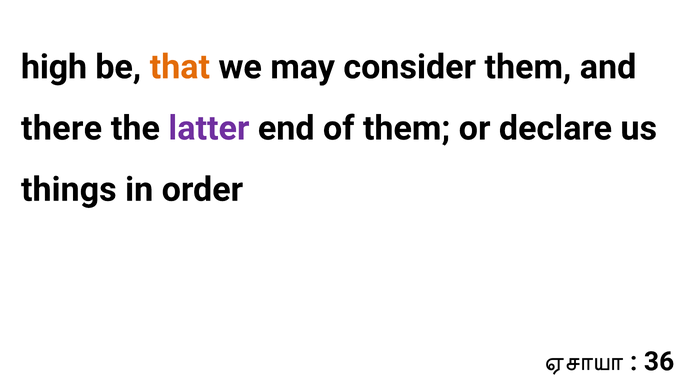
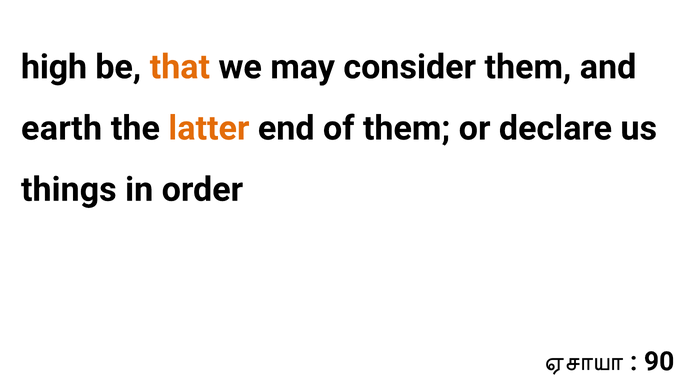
there: there -> earth
latter colour: purple -> orange
36: 36 -> 90
